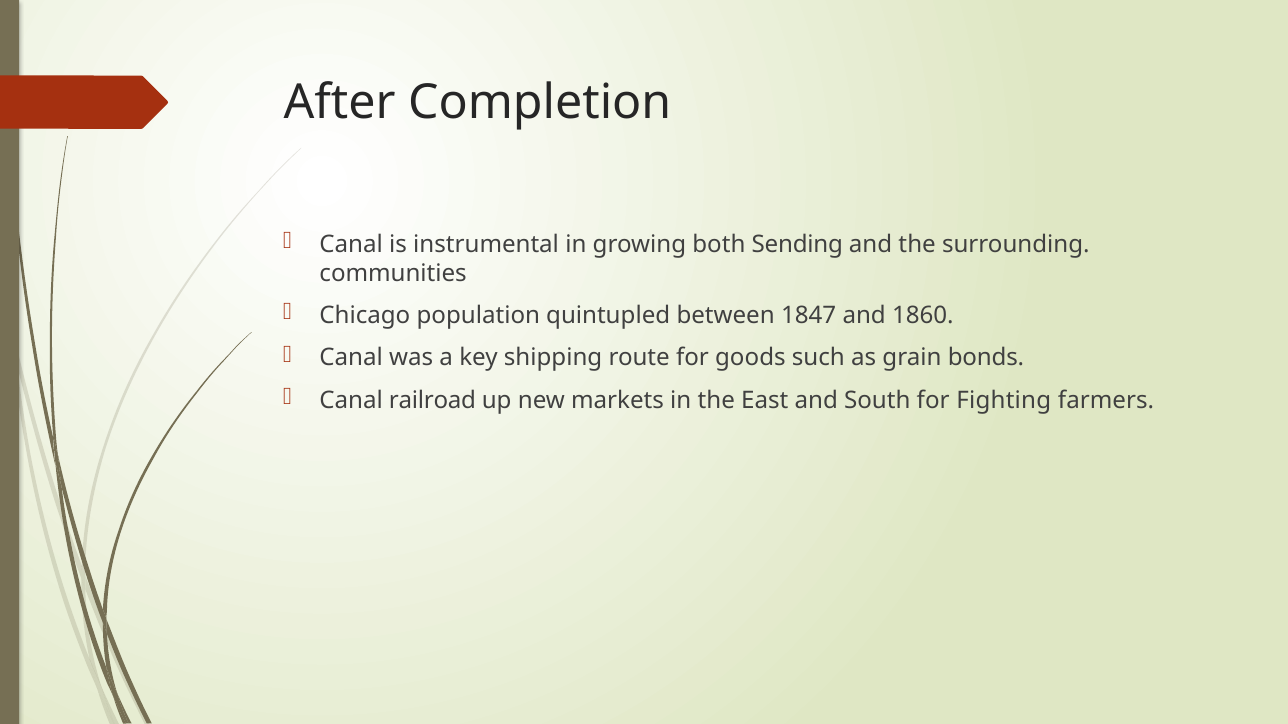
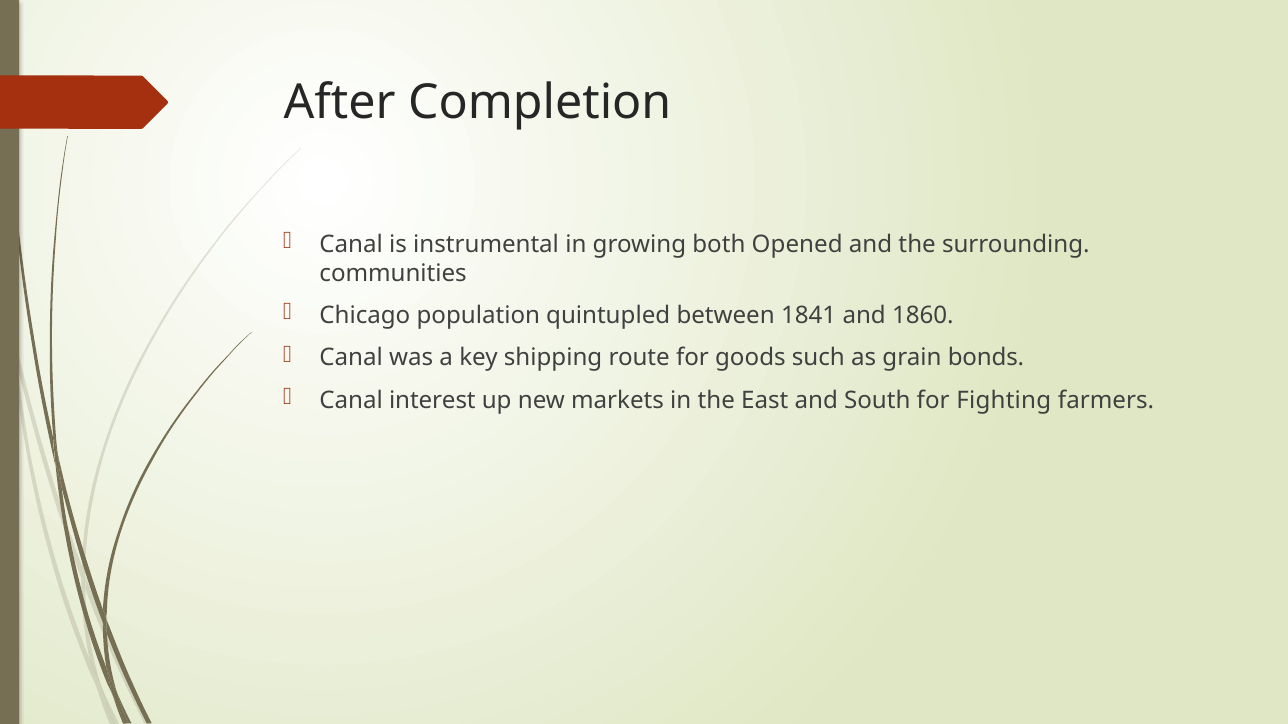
Sending: Sending -> Opened
1847: 1847 -> 1841
railroad: railroad -> interest
